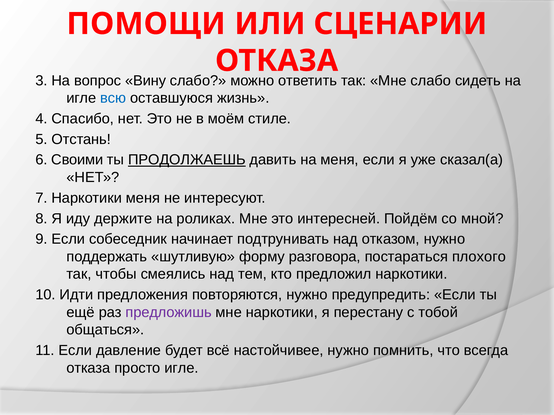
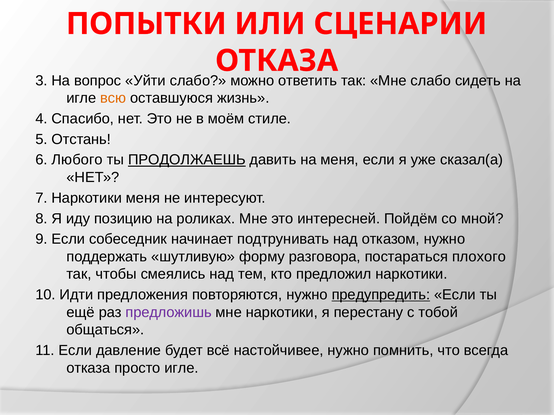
ПОМОЩИ: ПОМОЩИ -> ПОПЫТКИ
Вину: Вину -> Уйти
всю colour: blue -> orange
Своими: Своими -> Любого
держите: держите -> позицию
предупредить underline: none -> present
